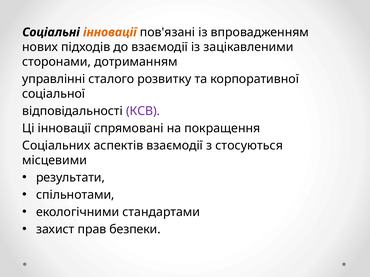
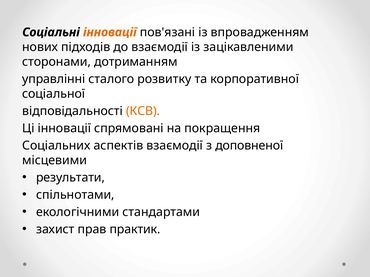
КСВ colour: purple -> orange
стосуються: стосуються -> доповненої
безпеки: безпеки -> практик
